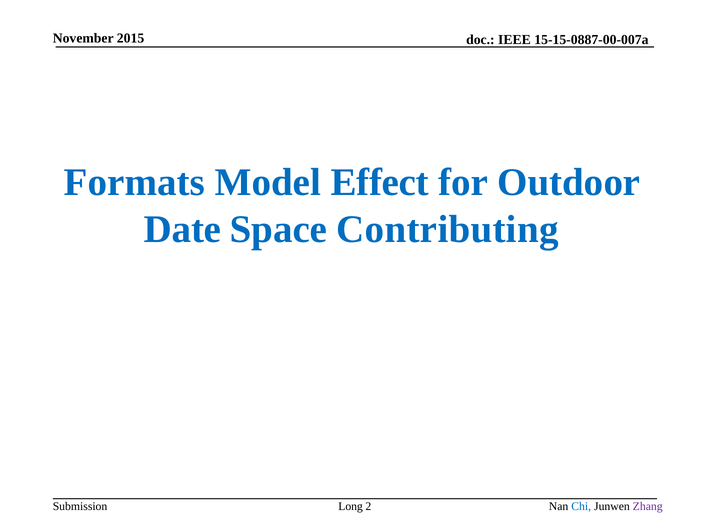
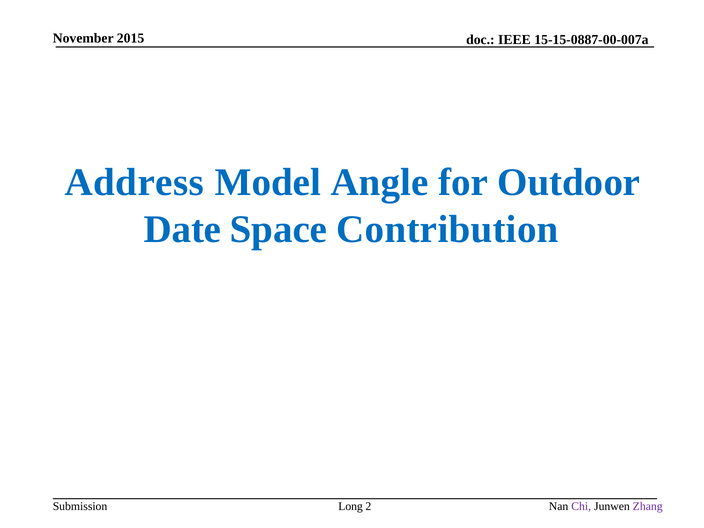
Formats: Formats -> Address
Effect: Effect -> Angle
Contributing: Contributing -> Contribution
Chi colour: blue -> purple
